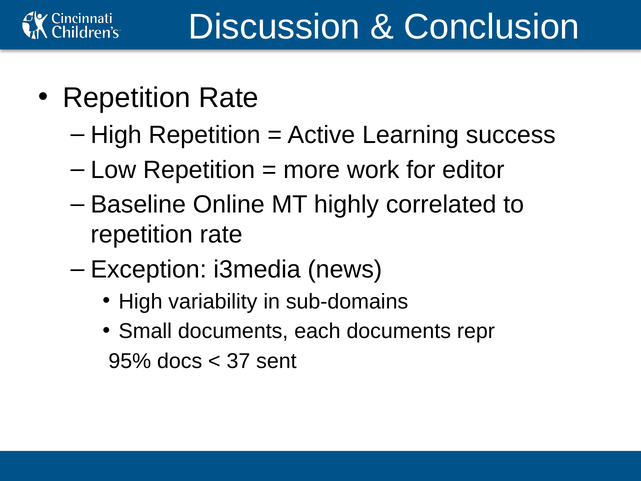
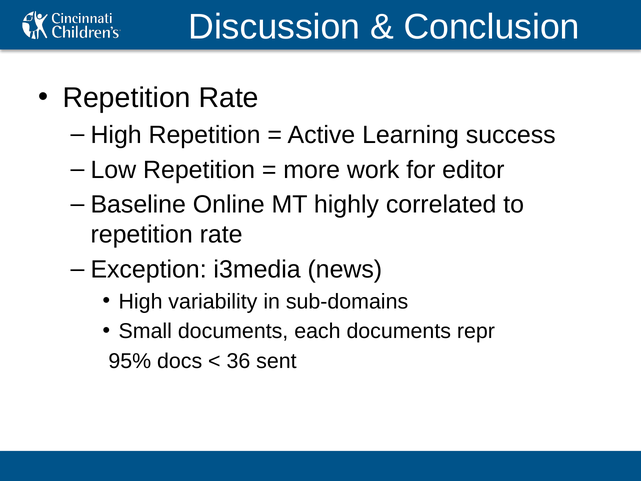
37: 37 -> 36
